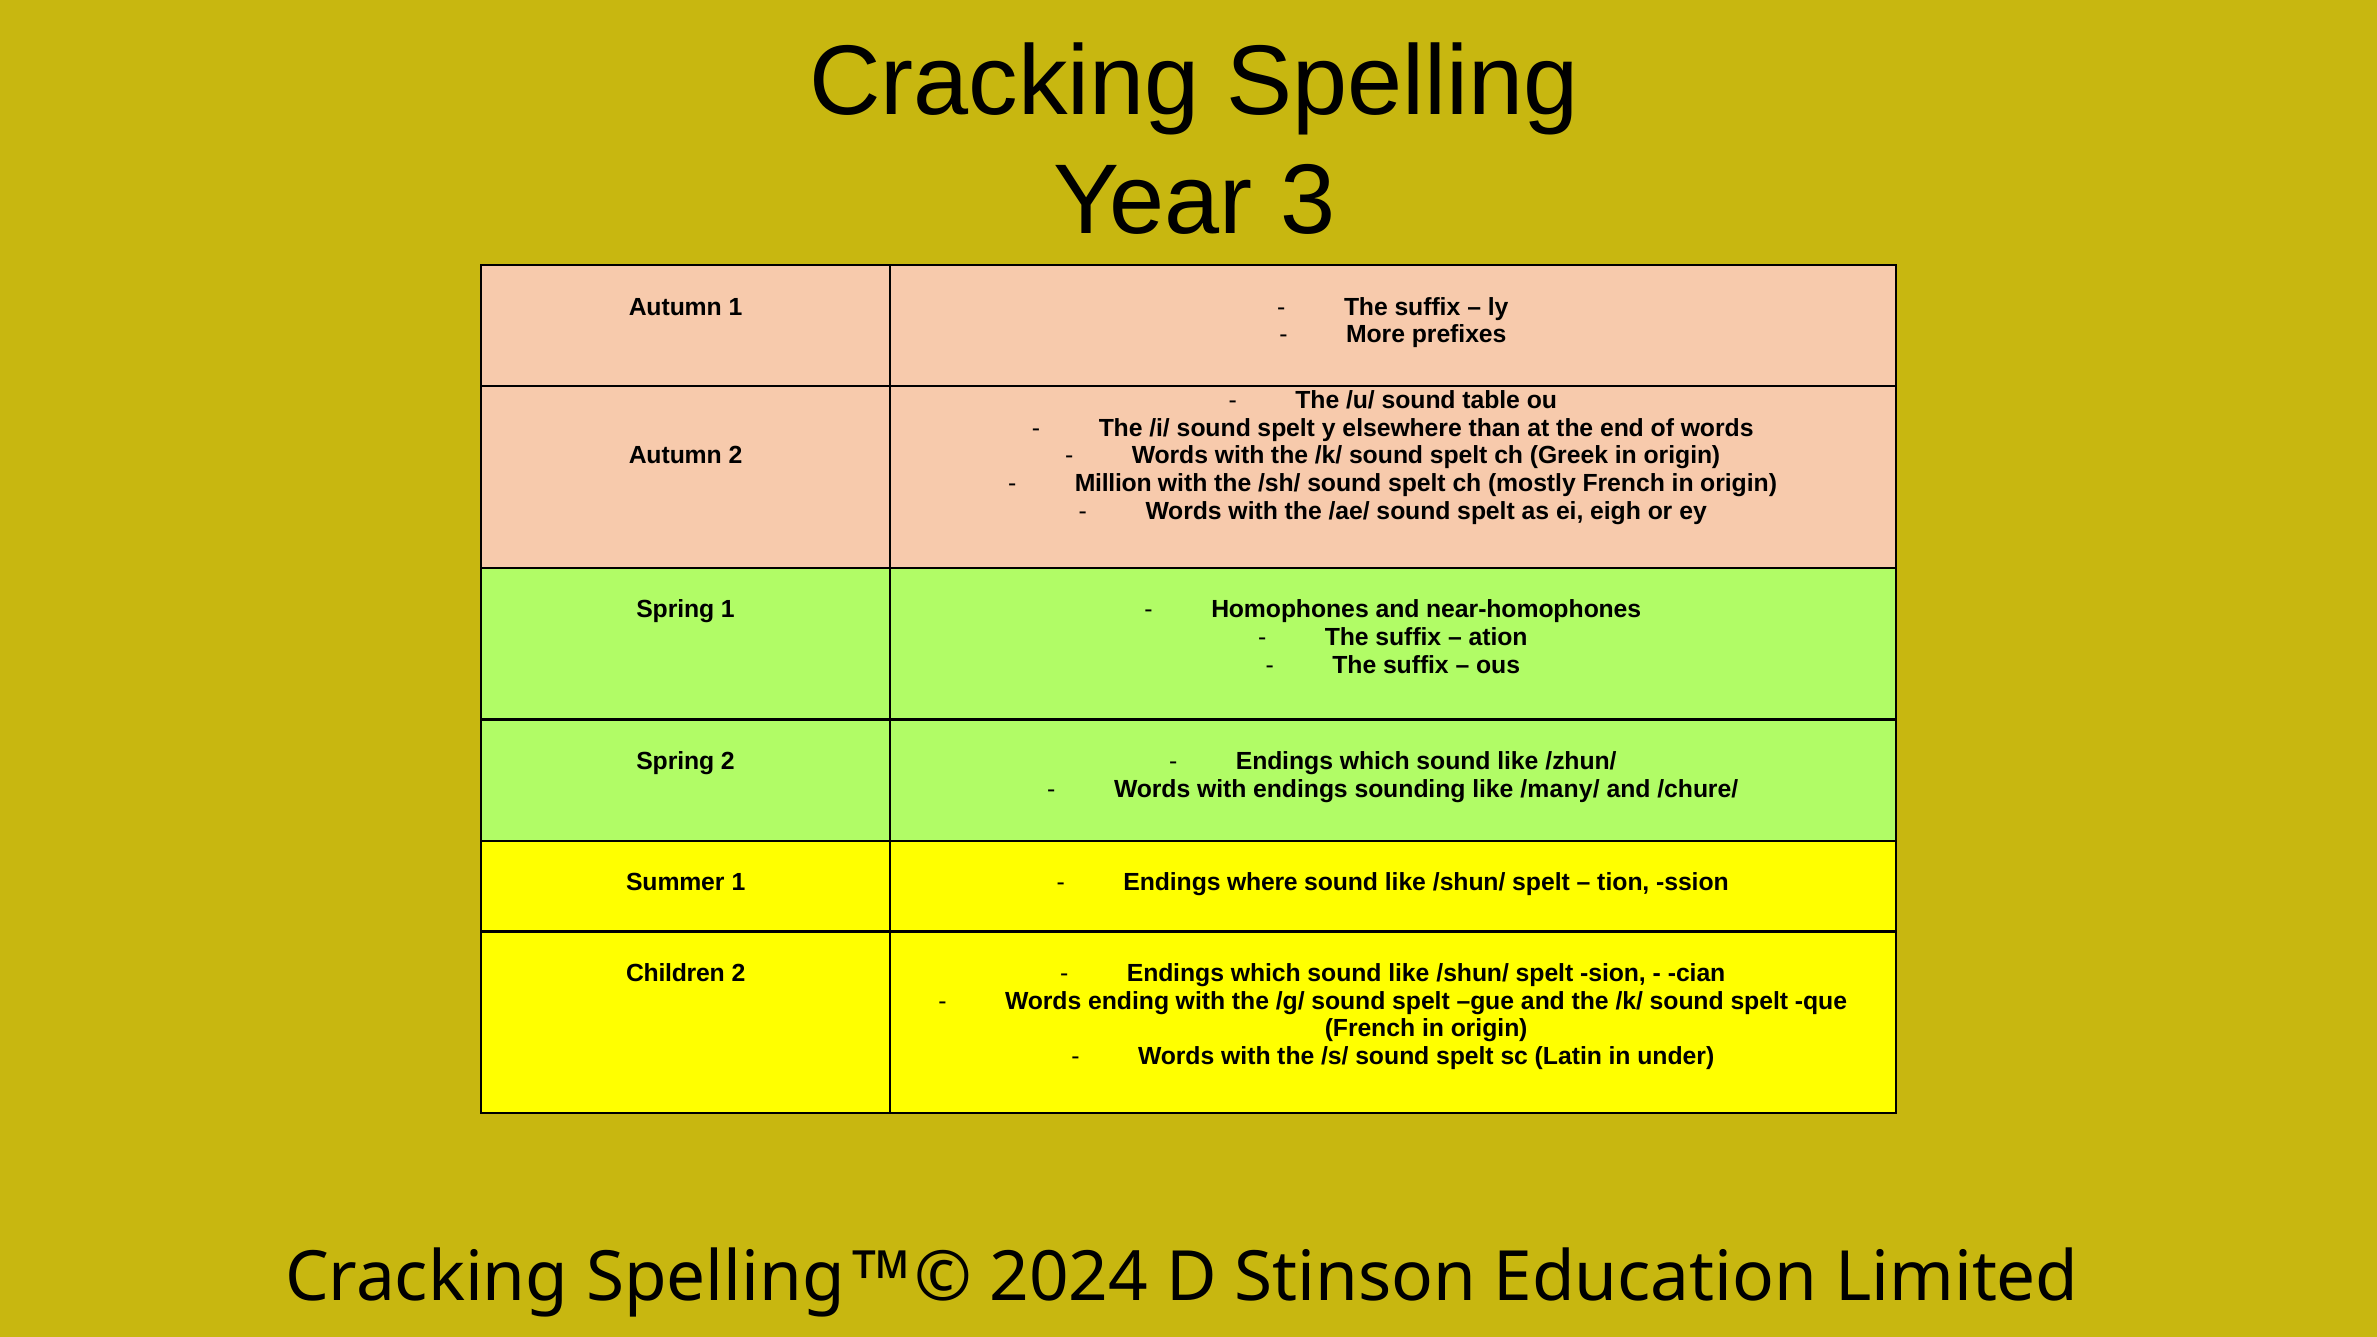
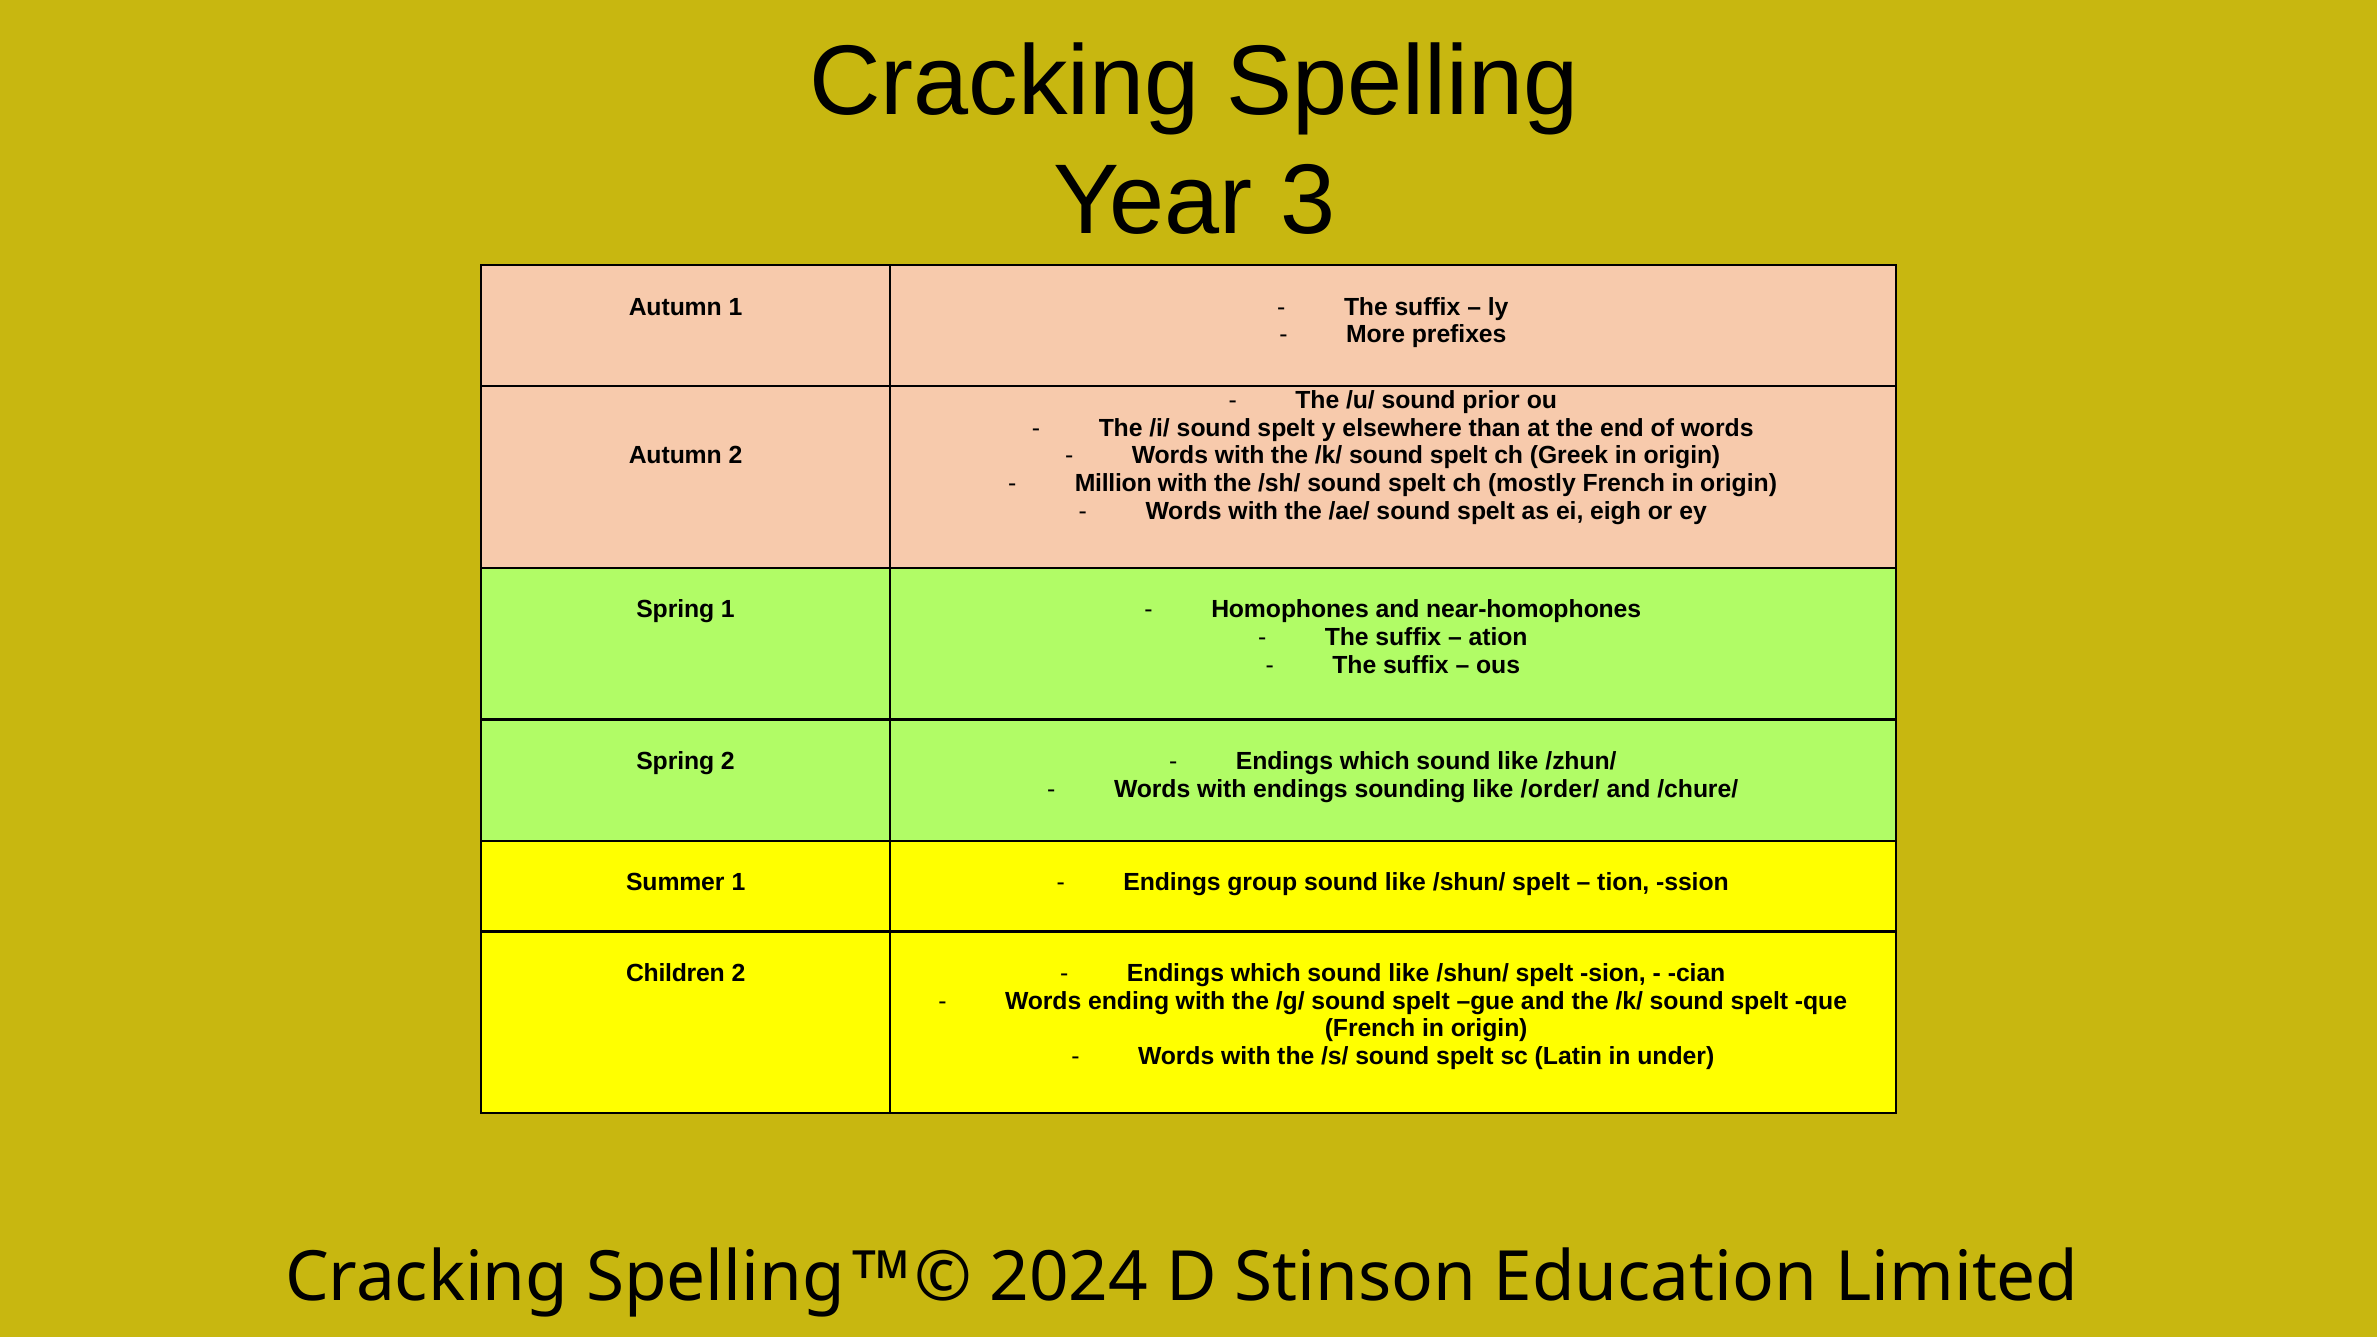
table: table -> prior
/many/: /many/ -> /order/
where: where -> group
